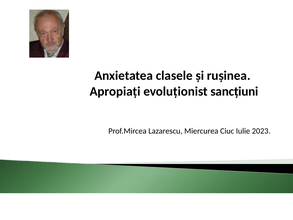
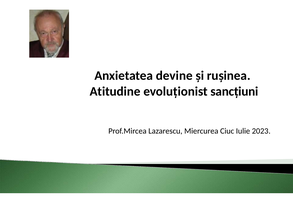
clasele: clasele -> devine
Apropiați: Apropiați -> Atitudine
